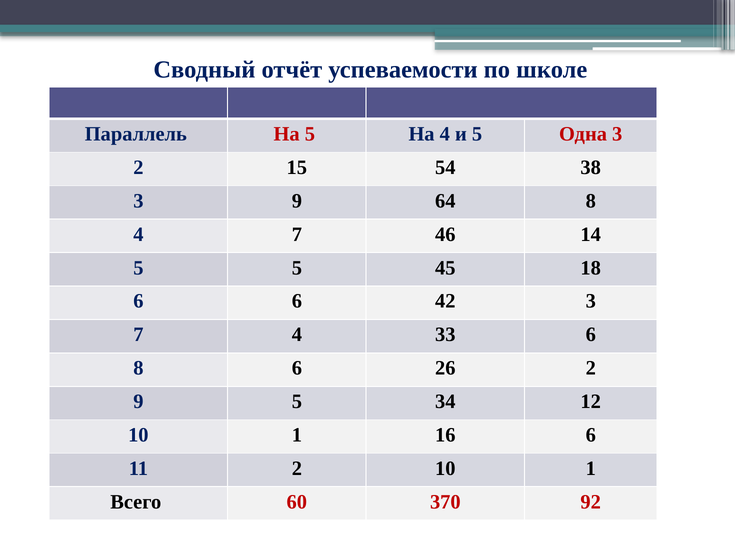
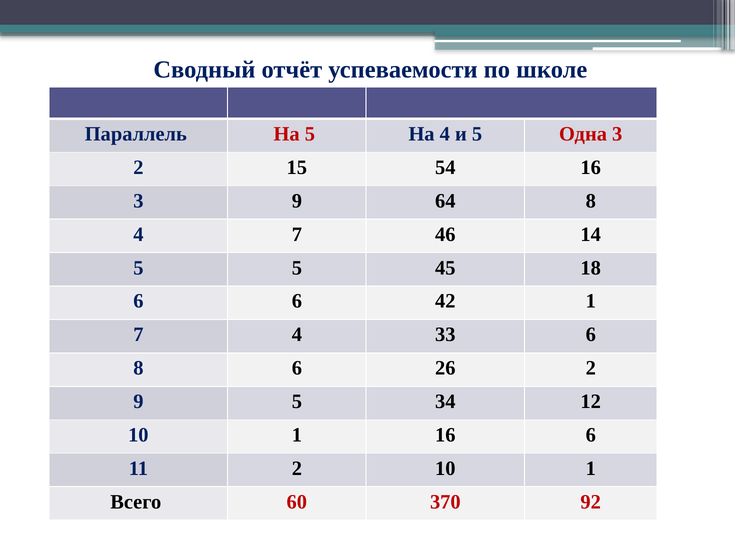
54 38: 38 -> 16
42 3: 3 -> 1
